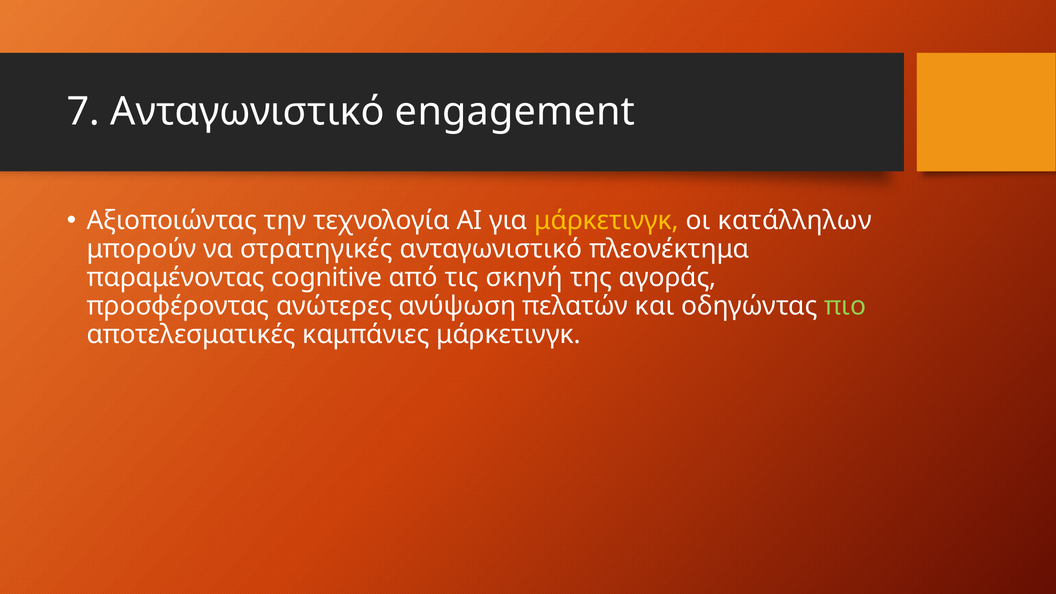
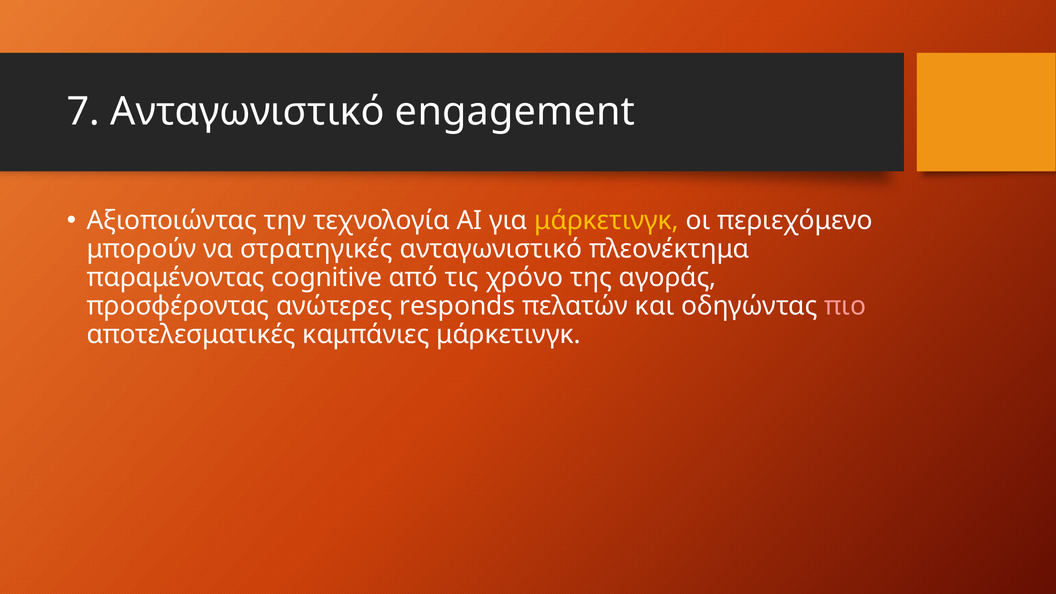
κατάλληλων: κατάλληλων -> περιεχόμενο
σκηνή: σκηνή -> χρόνο
ανύψωση: ανύψωση -> responds
πιο colour: light green -> pink
